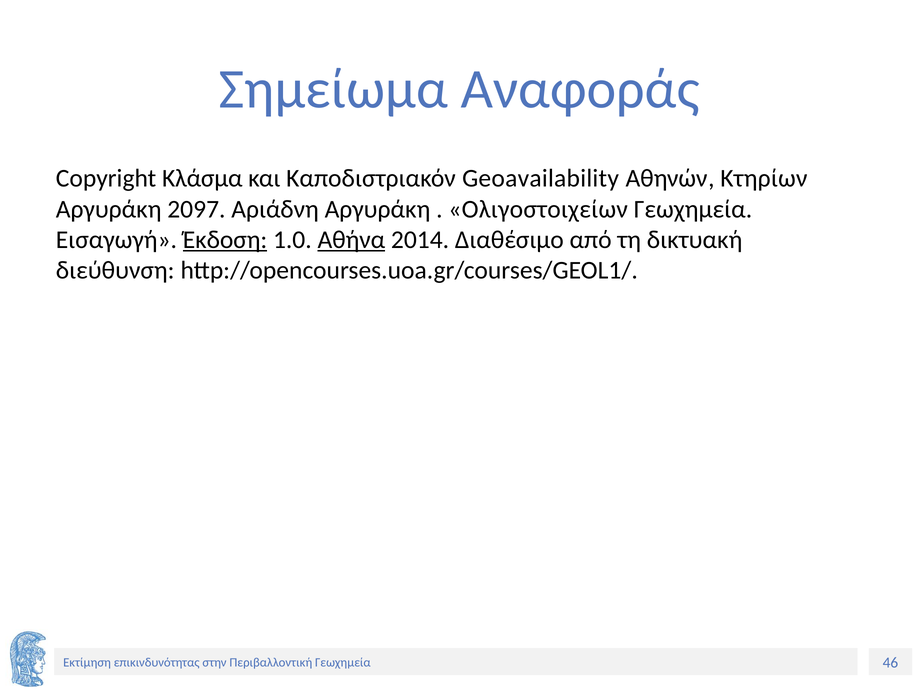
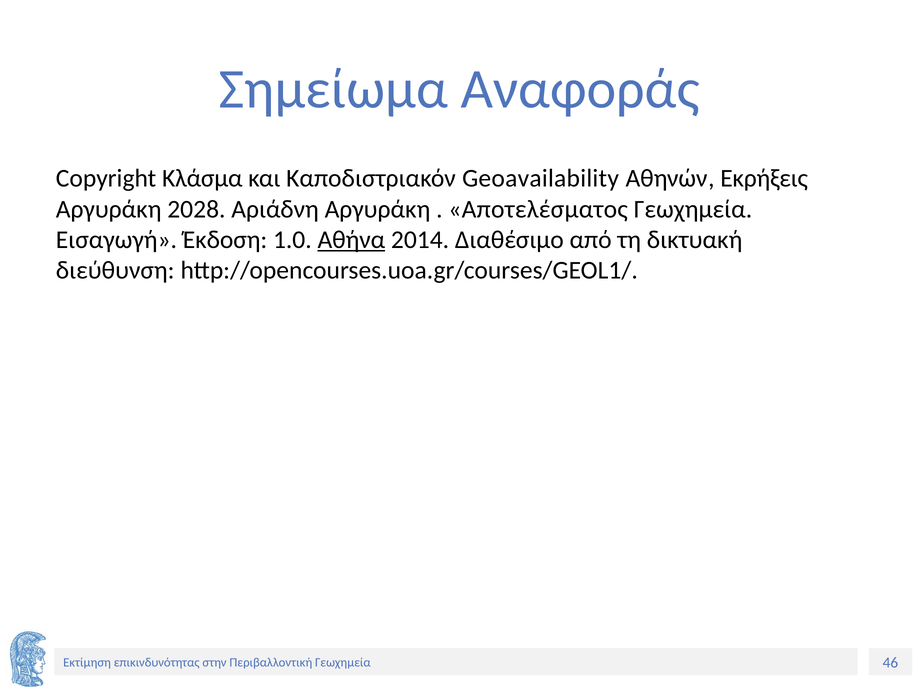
Κτηρίων: Κτηρίων -> Εκρήξεις
2097: 2097 -> 2028
Ολιγοστοιχείων: Ολιγοστοιχείων -> Αποτελέσματος
Έκδοση underline: present -> none
